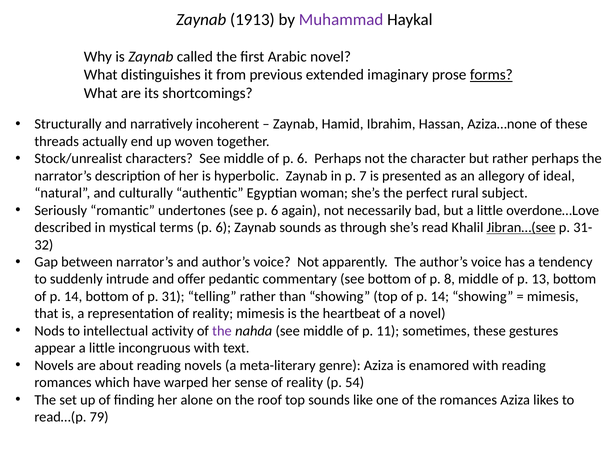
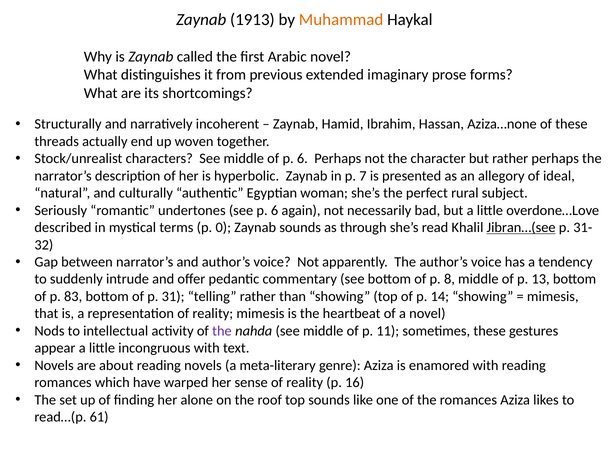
Muhammad colour: purple -> orange
forms underline: present -> none
terms p 6: 6 -> 0
14 at (73, 297): 14 -> 83
54: 54 -> 16
79: 79 -> 61
